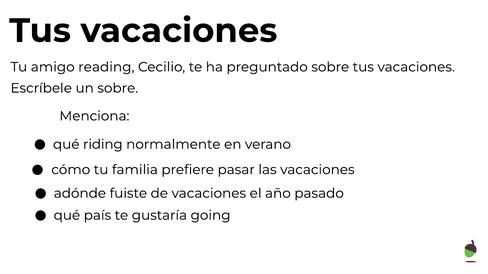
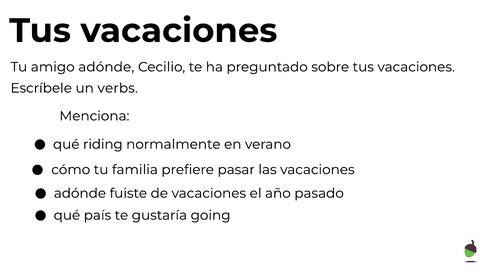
amigo reading: reading -> adónde
un sobre: sobre -> verbs
